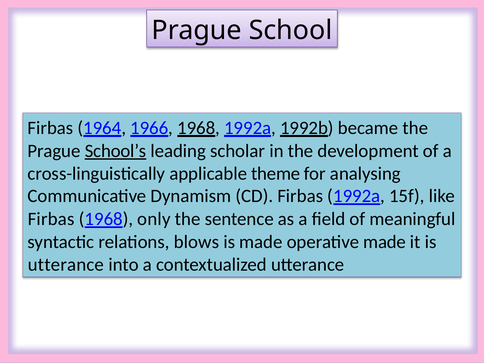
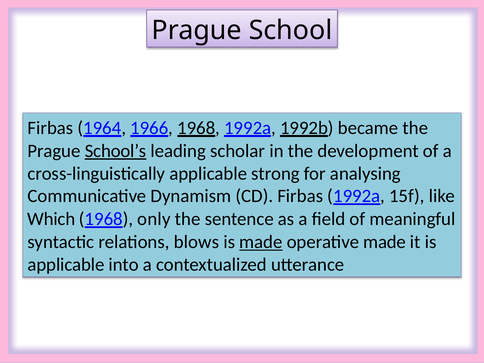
theme: theme -> strong
Firbas at (51, 219): Firbas -> Which
made at (261, 242) underline: none -> present
utterance at (66, 265): utterance -> applicable
